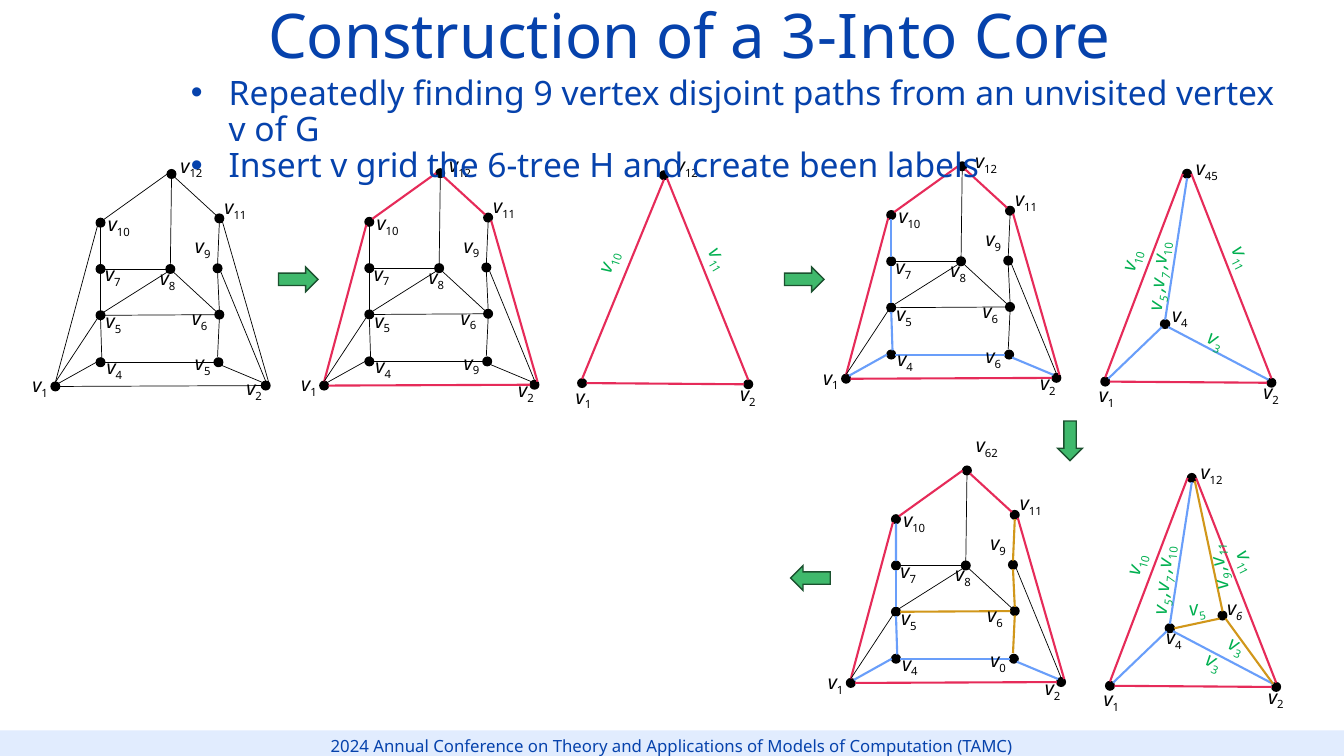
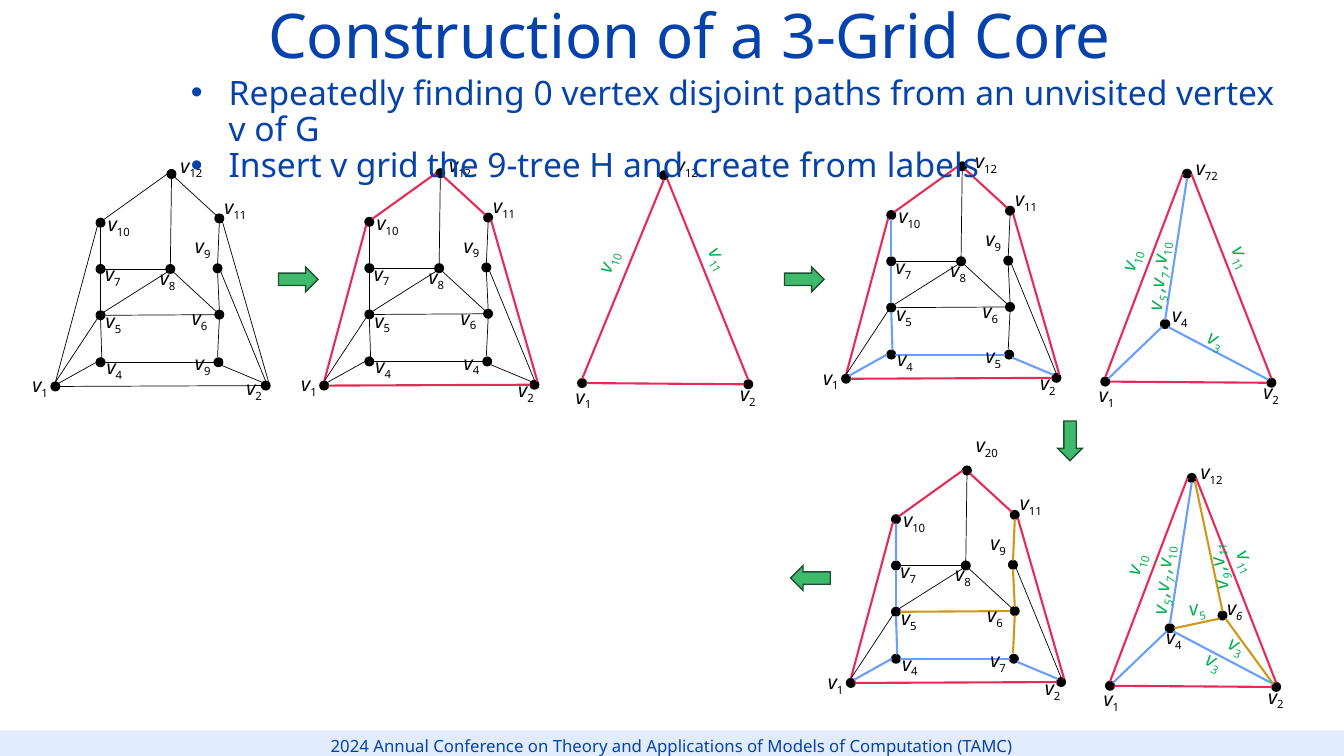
3-Into: 3-Into -> 3-Grid
finding 9: 9 -> 0
6-tree: 6-tree -> 9-tree
been at (839, 166): been -> from
45: 45 -> 72
6 at (998, 364): 6 -> 5
9 at (476, 371): 9 -> 4
5 at (207, 372): 5 -> 9
62: 62 -> 20
0 at (1003, 669): 0 -> 7
